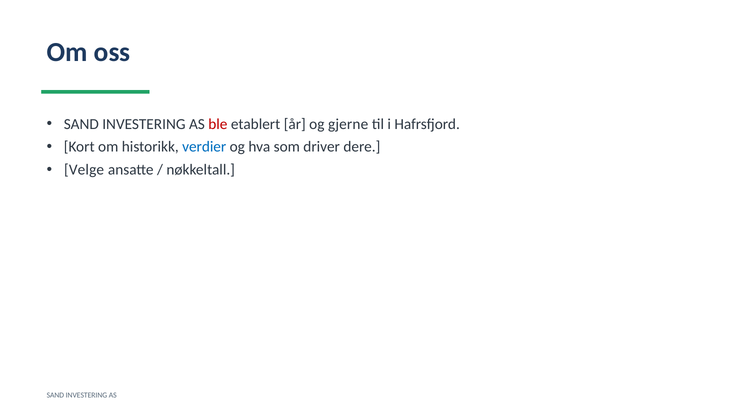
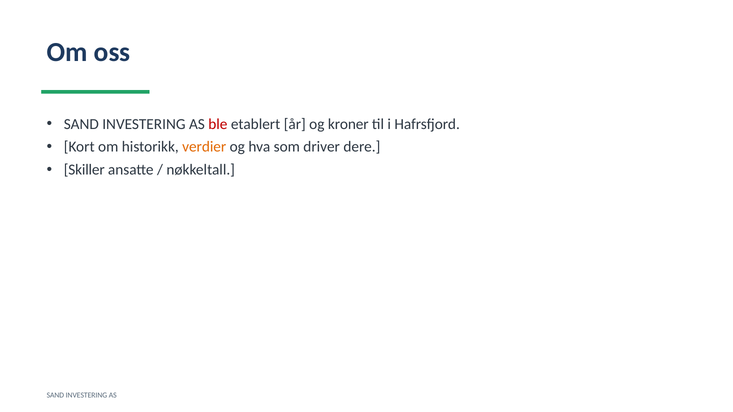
gjerne: gjerne -> kroner
verdier colour: blue -> orange
Velge: Velge -> Skiller
